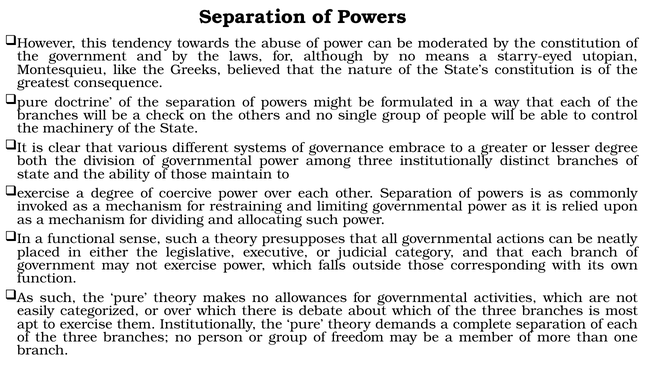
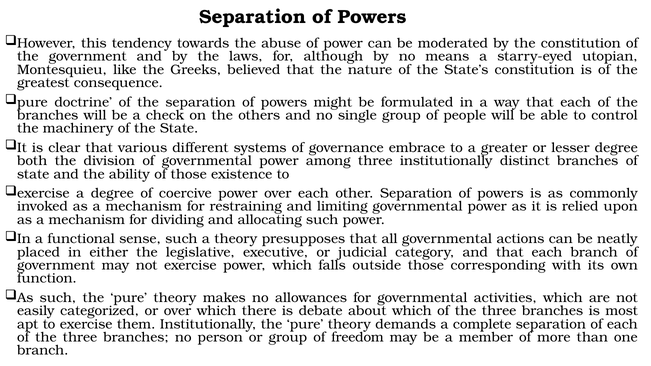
maintain: maintain -> existence
